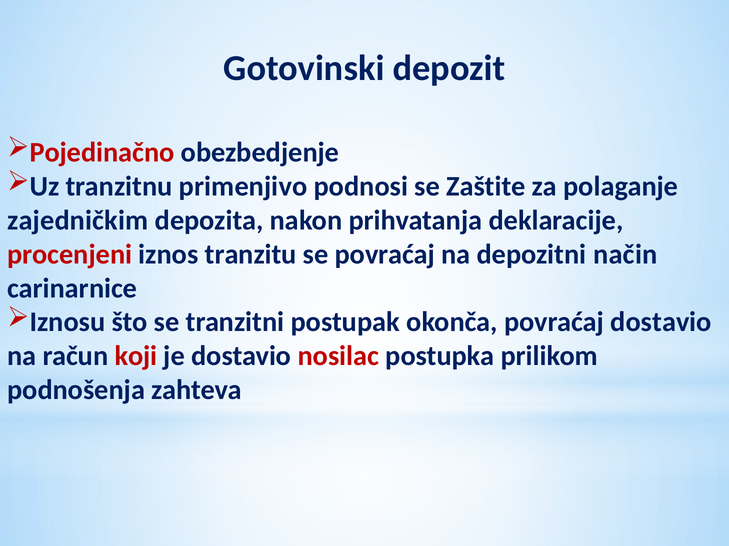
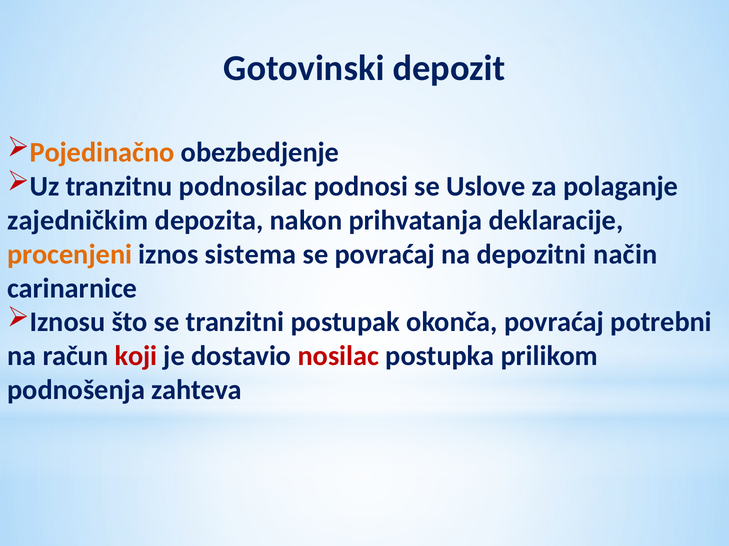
Pojedinačno colour: red -> orange
primenjivo: primenjivo -> podnosilac
Zaštite: Zaštite -> Uslove
procenjeni colour: red -> orange
tranzitu: tranzitu -> sistema
povraćaj dostavio: dostavio -> potrebni
